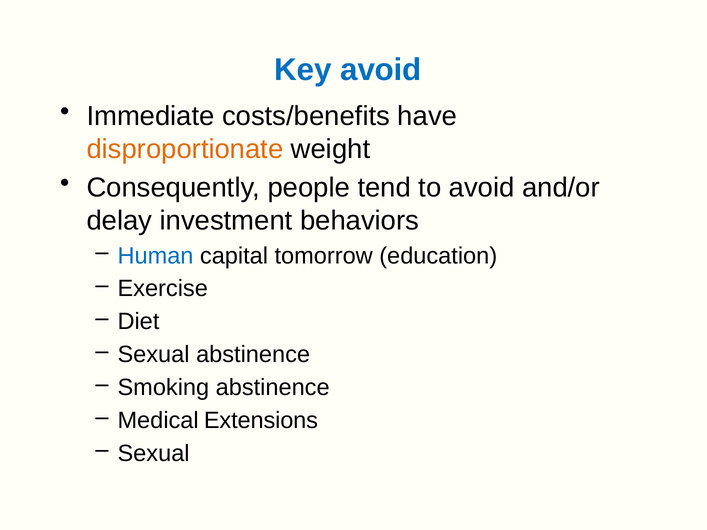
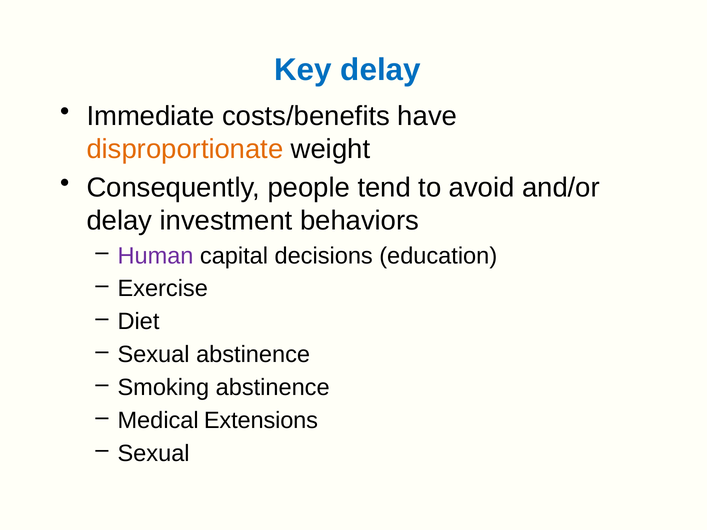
Key avoid: avoid -> delay
Human colour: blue -> purple
tomorrow: tomorrow -> decisions
